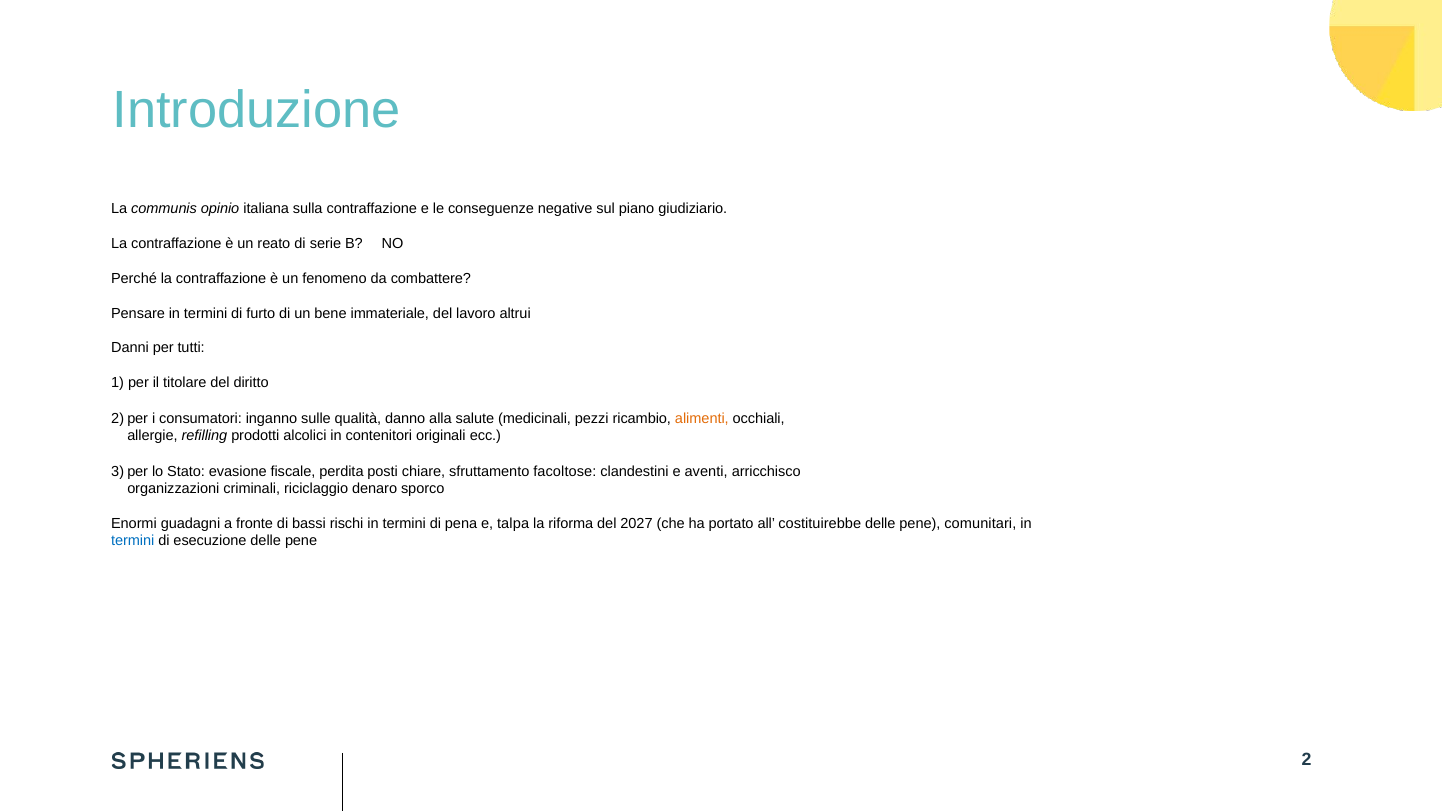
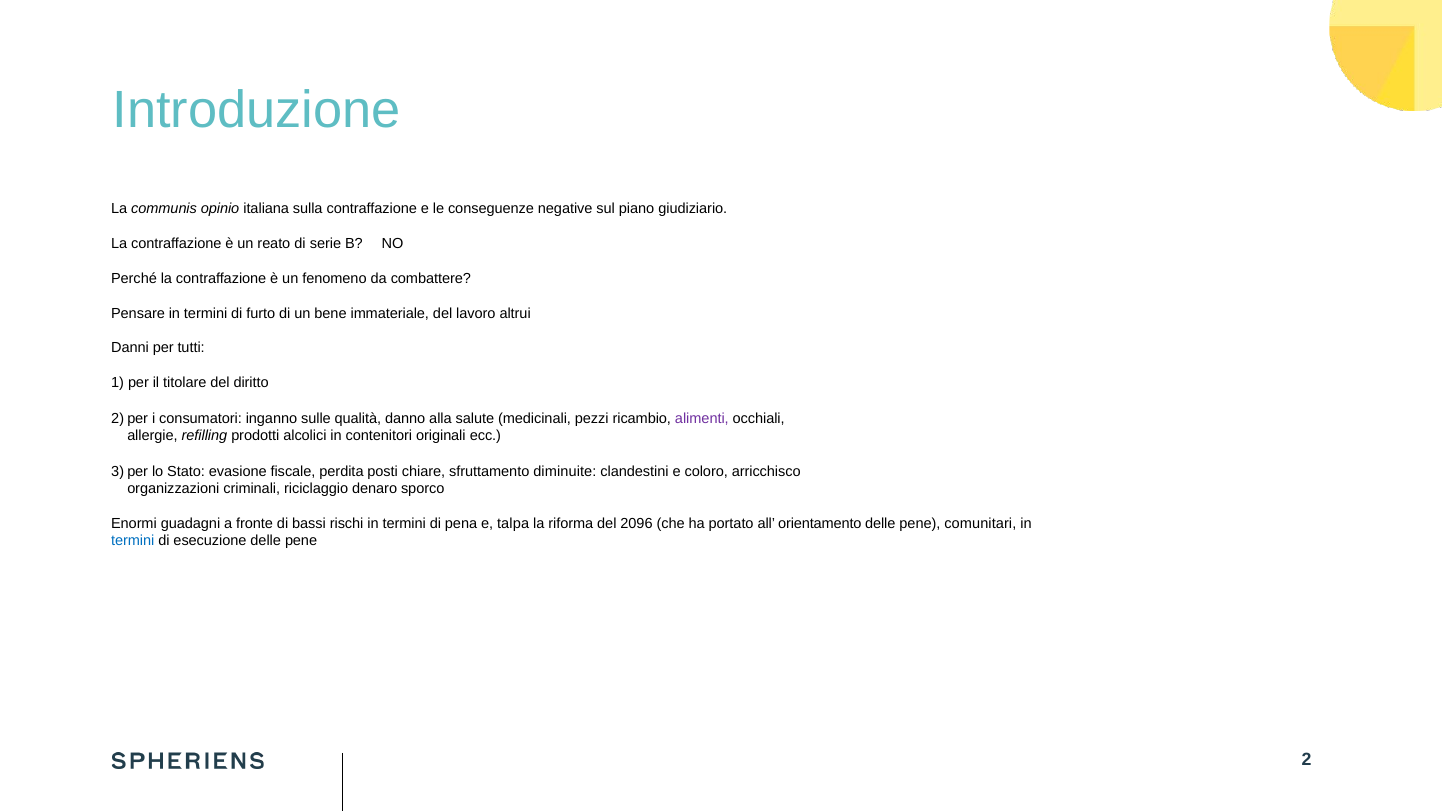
alimenti colour: orange -> purple
facoltose: facoltose -> diminuite
aventi: aventi -> coloro
2027: 2027 -> 2096
costituirebbe: costituirebbe -> orientamento
